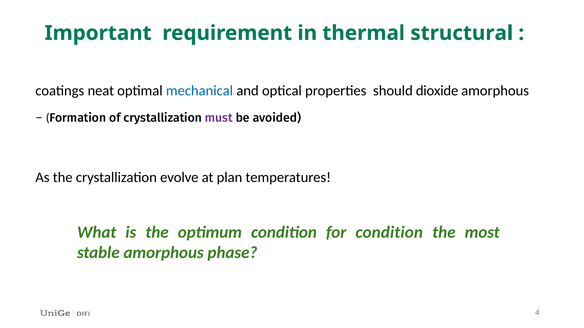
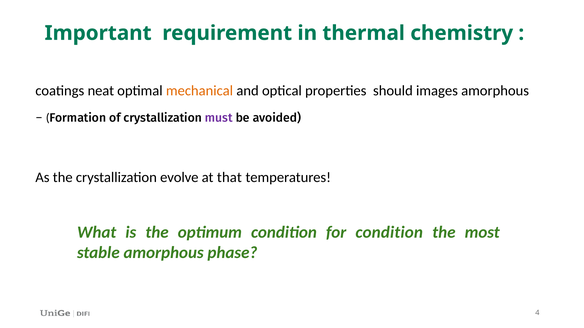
structural: structural -> chemistry
mechanical colour: blue -> orange
dioxide: dioxide -> images
plan: plan -> that
